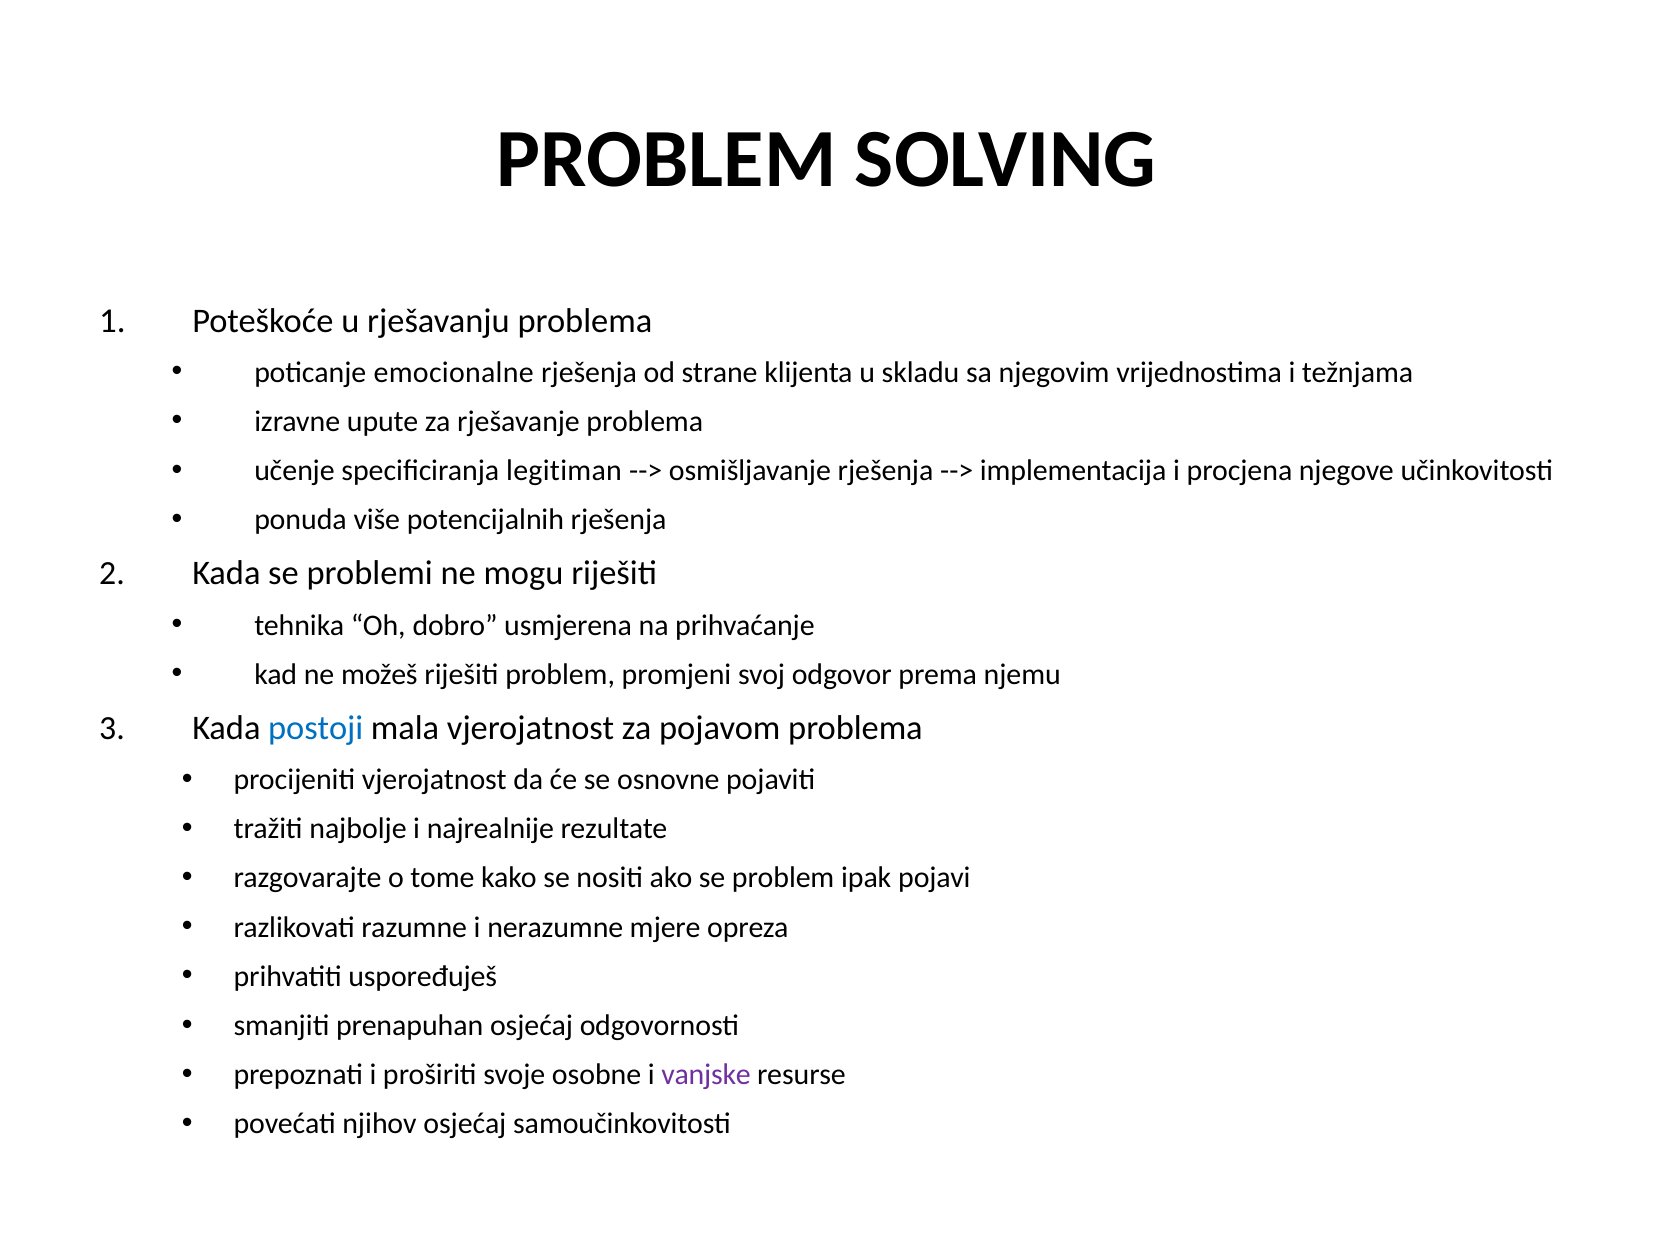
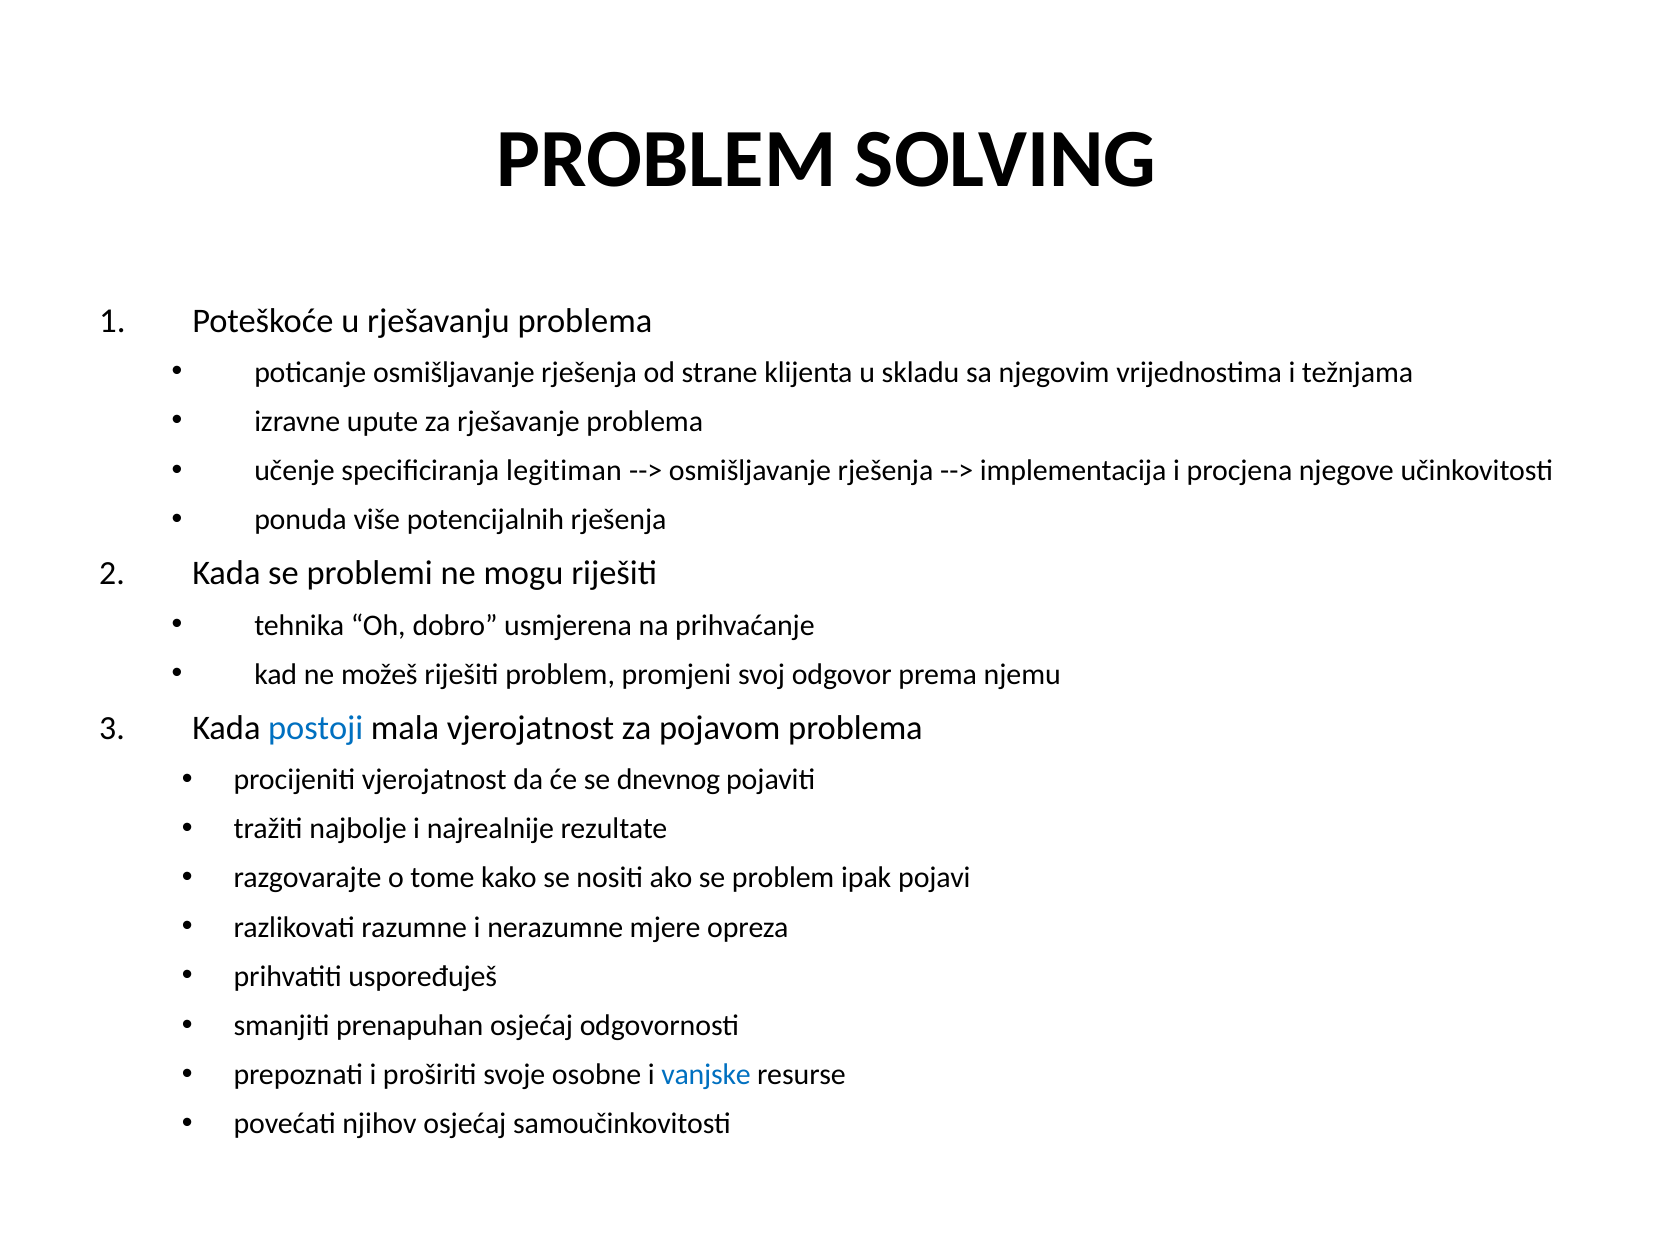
poticanje emocionalne: emocionalne -> osmišljavanje
osnovne: osnovne -> dnevnog
vanjske colour: purple -> blue
